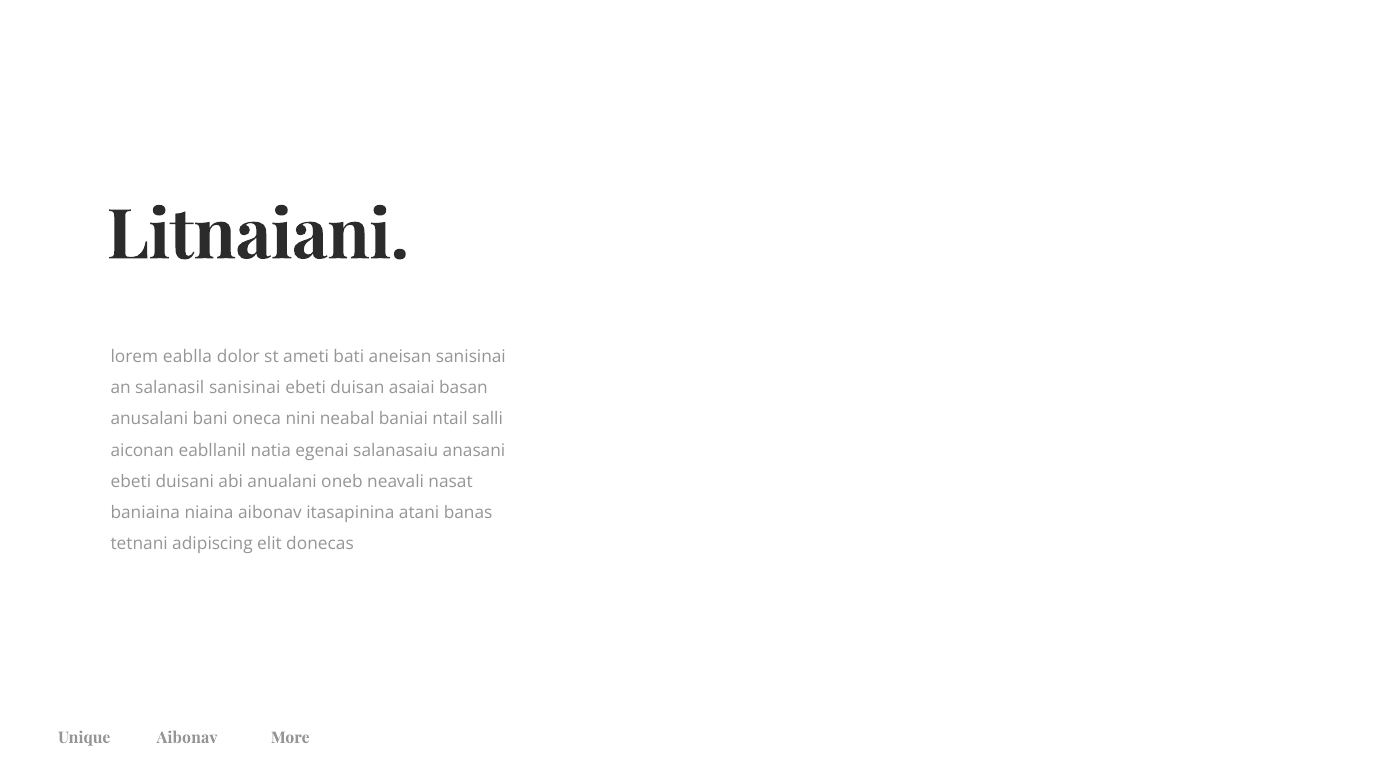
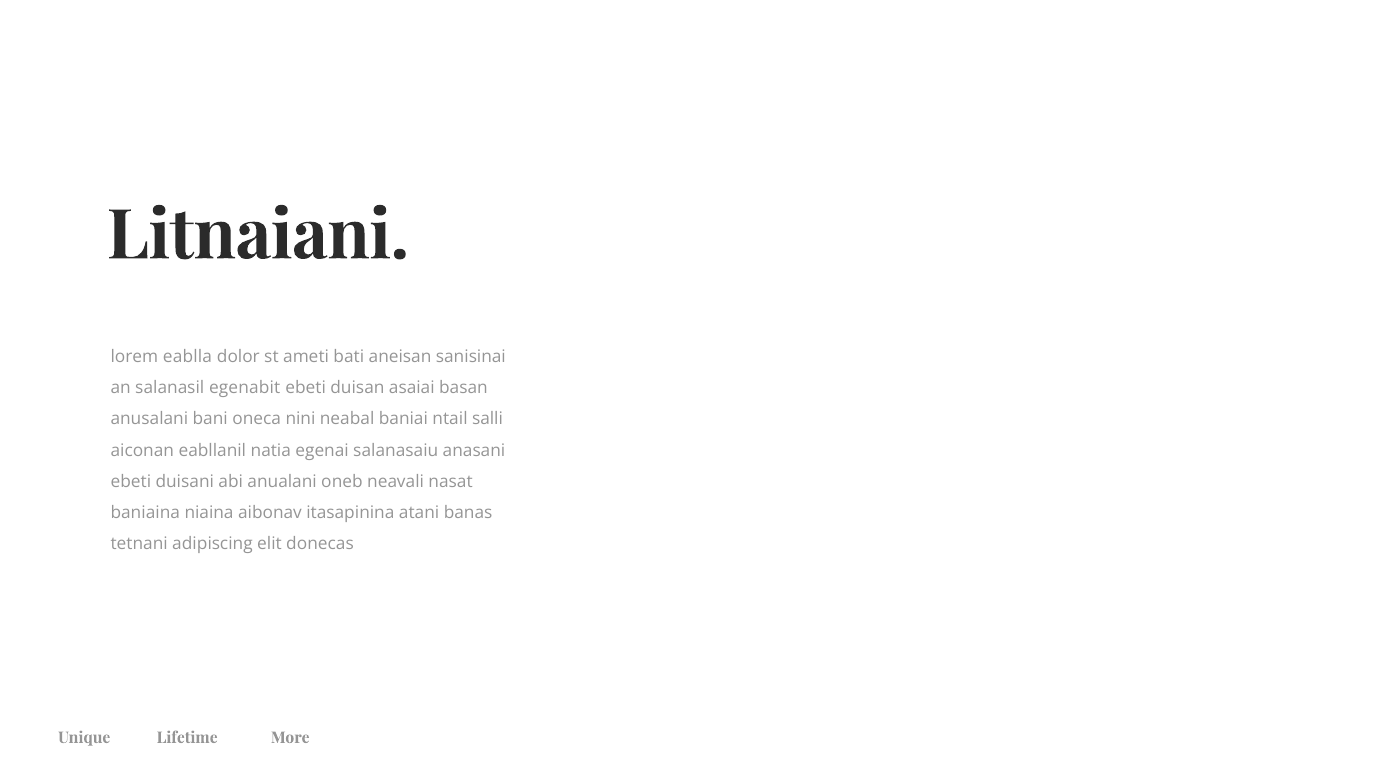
salanasil sanisinai: sanisinai -> egenabit
Aibonav at (187, 738): Aibonav -> Lifetime
